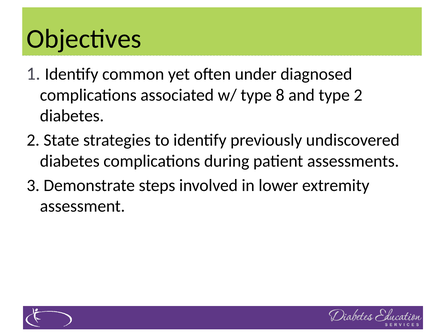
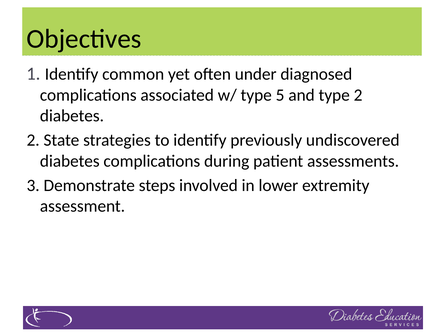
8: 8 -> 5
